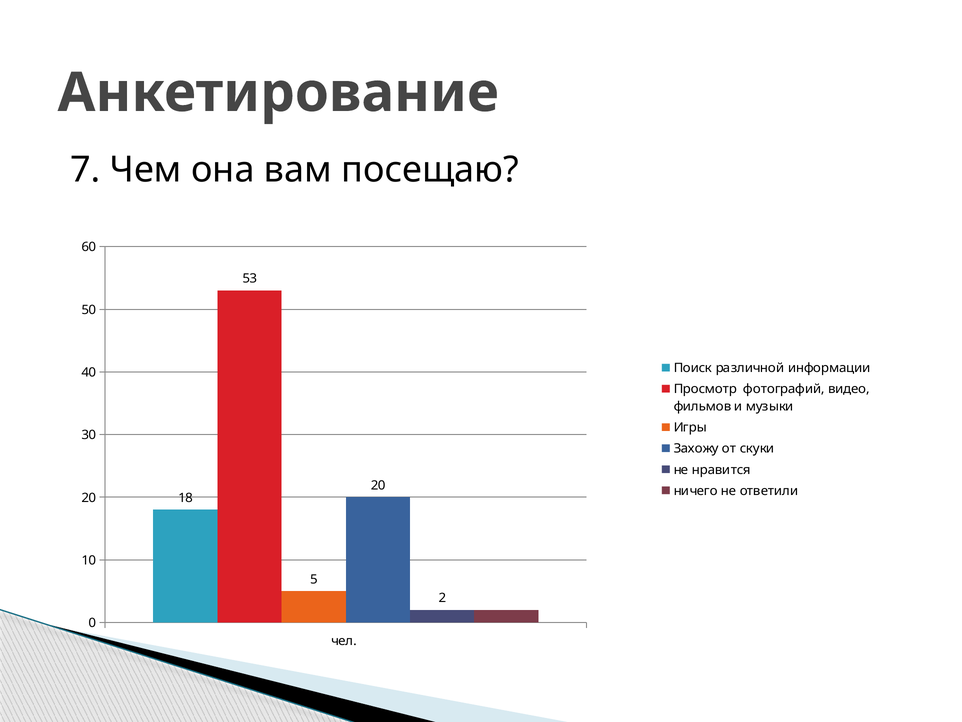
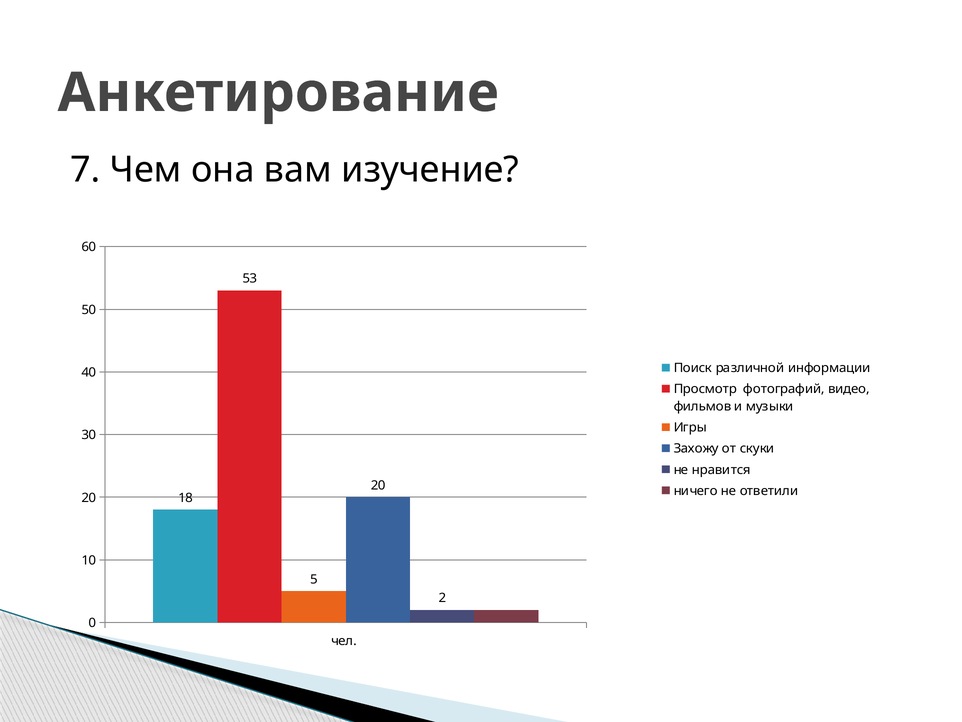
посещаю: посещаю -> изучение
